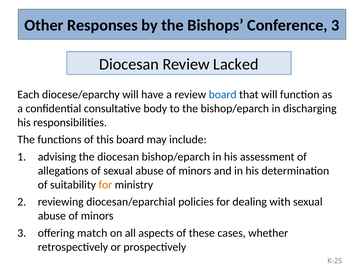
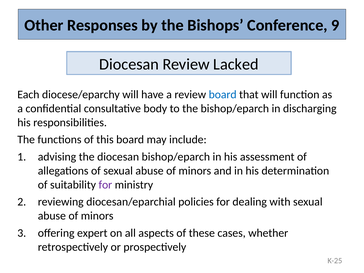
Conference 3: 3 -> 9
for at (105, 185) colour: orange -> purple
match: match -> expert
